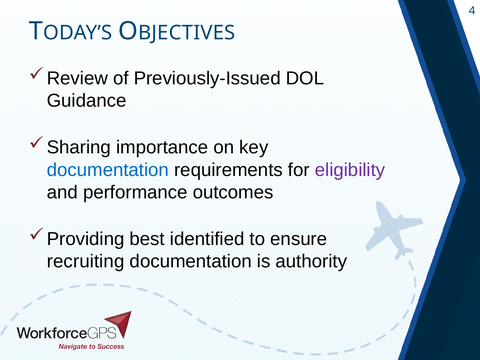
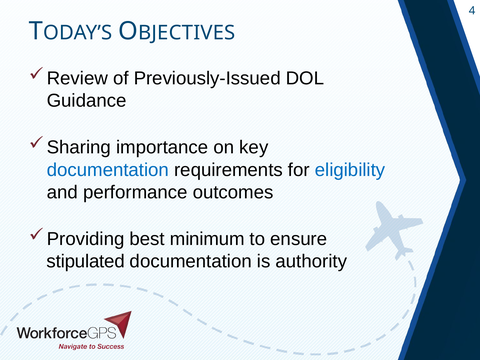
eligibility colour: purple -> blue
identified: identified -> minimum
recruiting: recruiting -> stipulated
